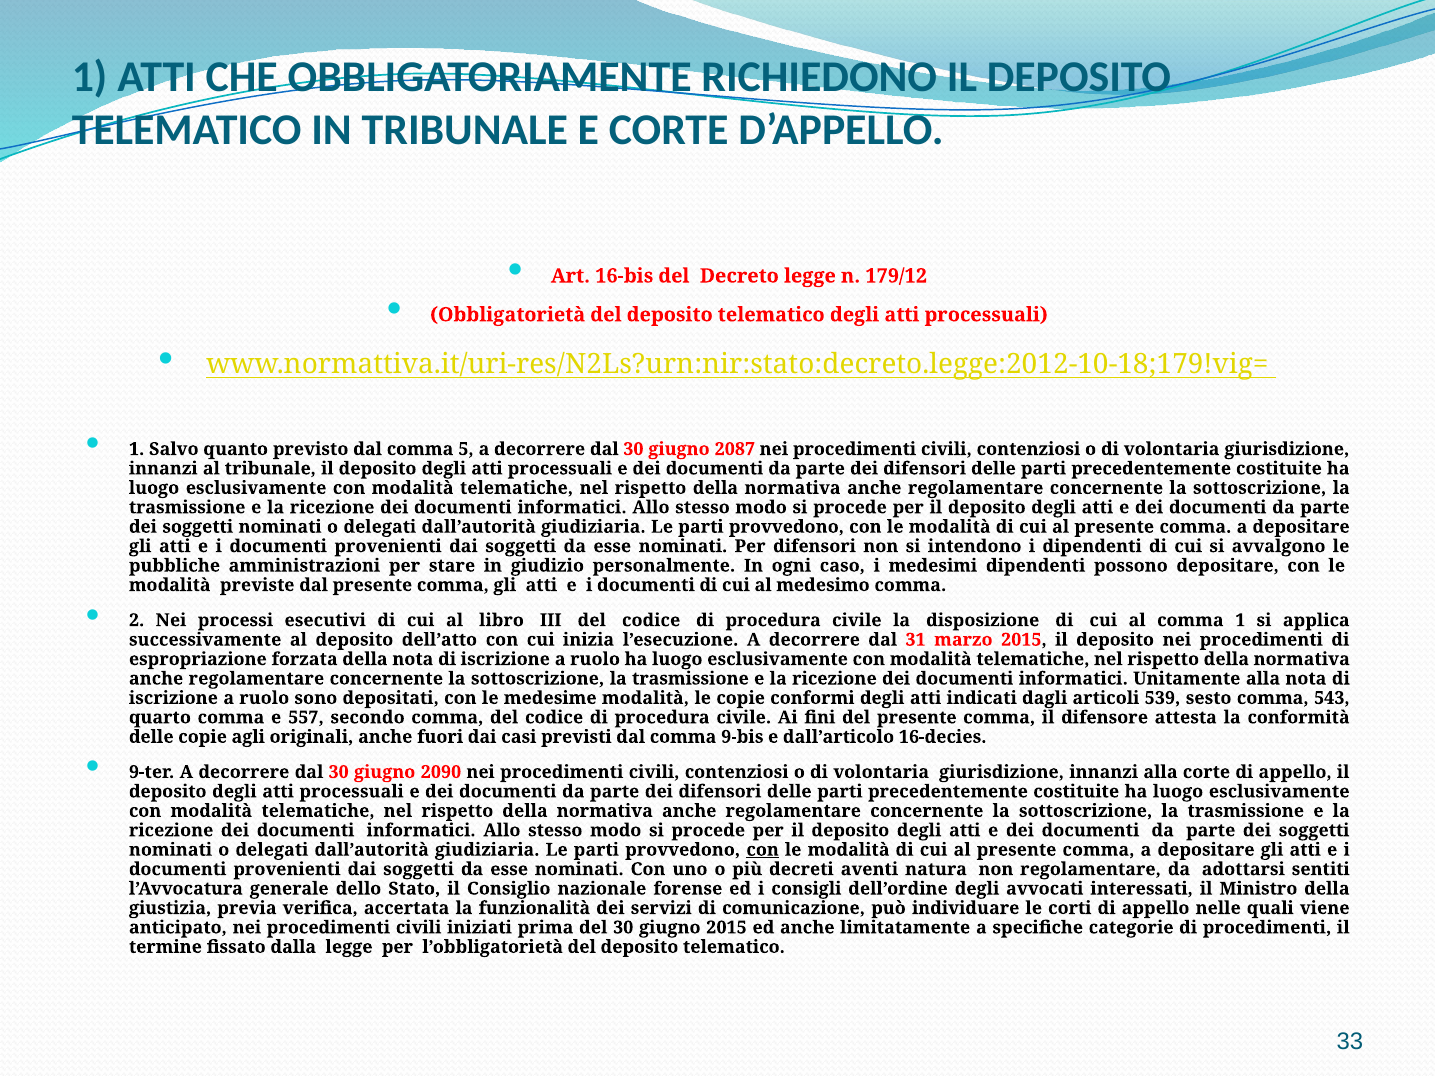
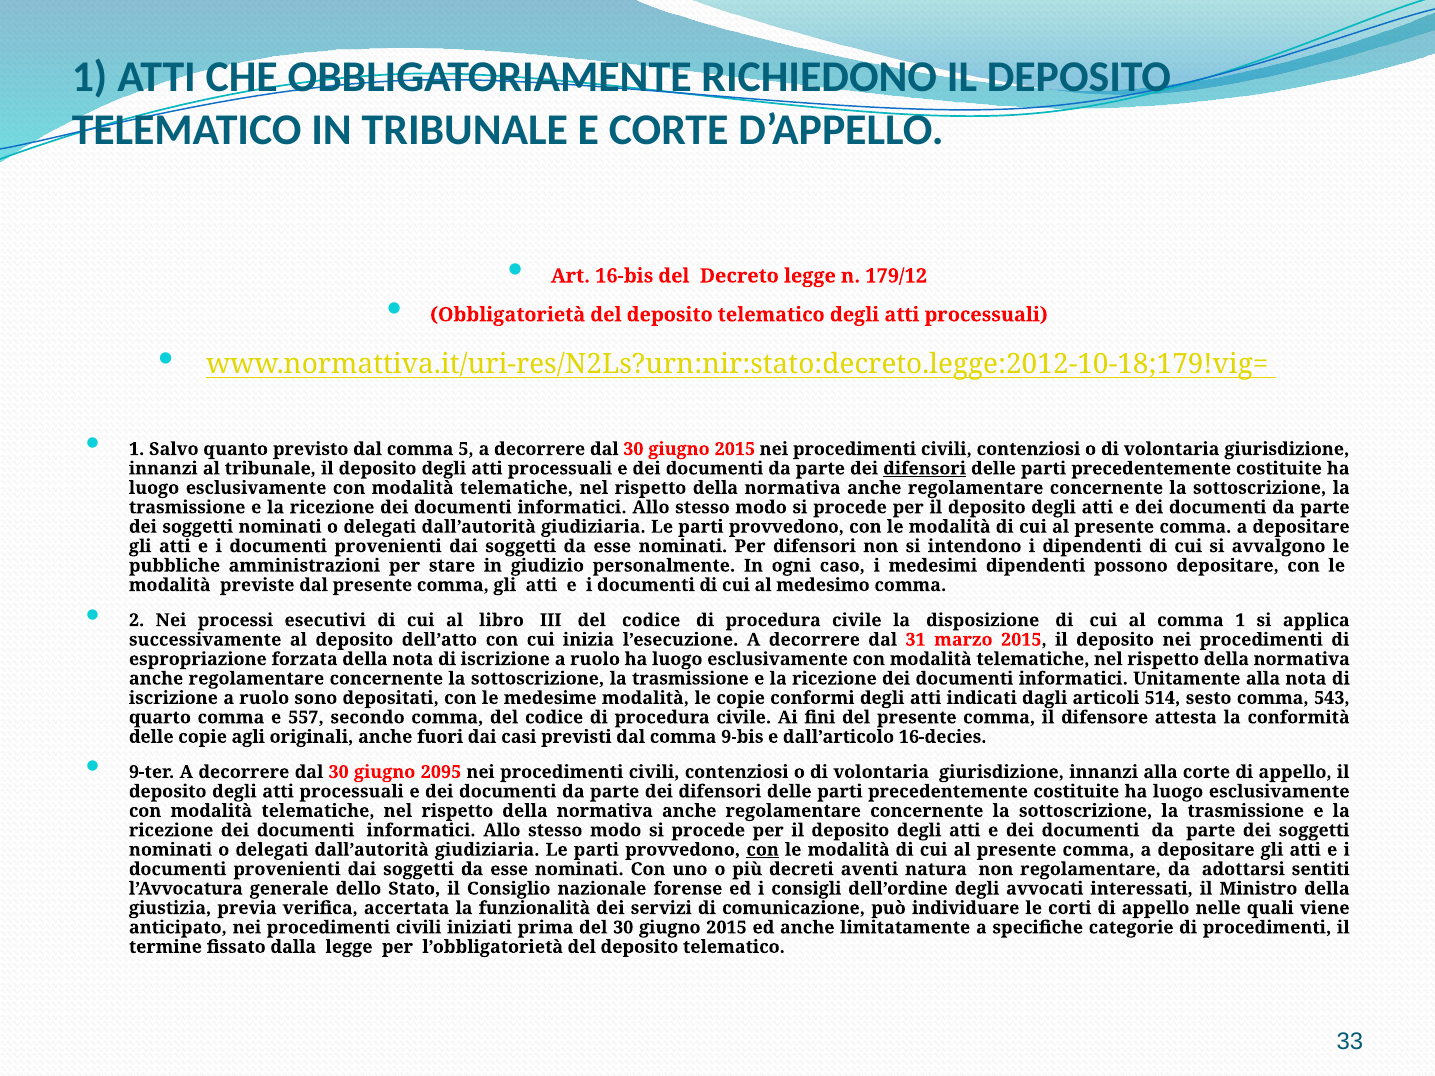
dal 30 giugno 2087: 2087 -> 2015
difensori at (925, 469) underline: none -> present
539: 539 -> 514
2090: 2090 -> 2095
